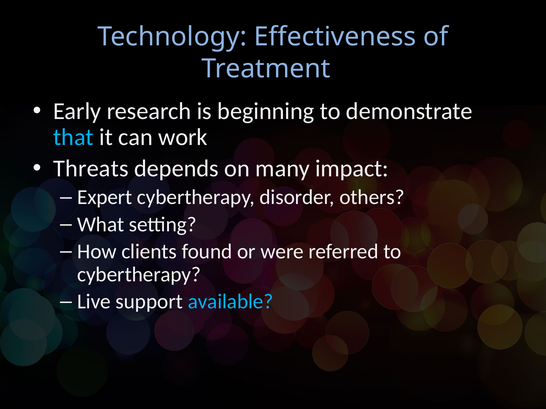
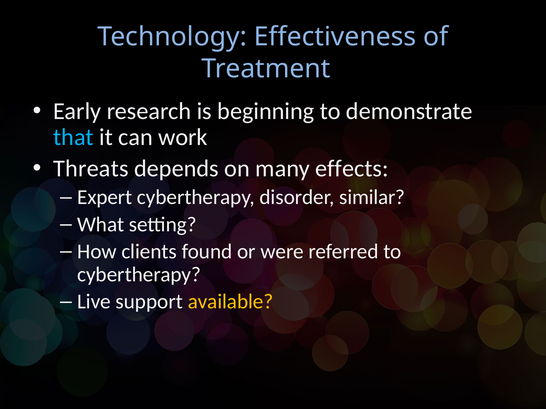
impact: impact -> effects
others: others -> similar
available colour: light blue -> yellow
